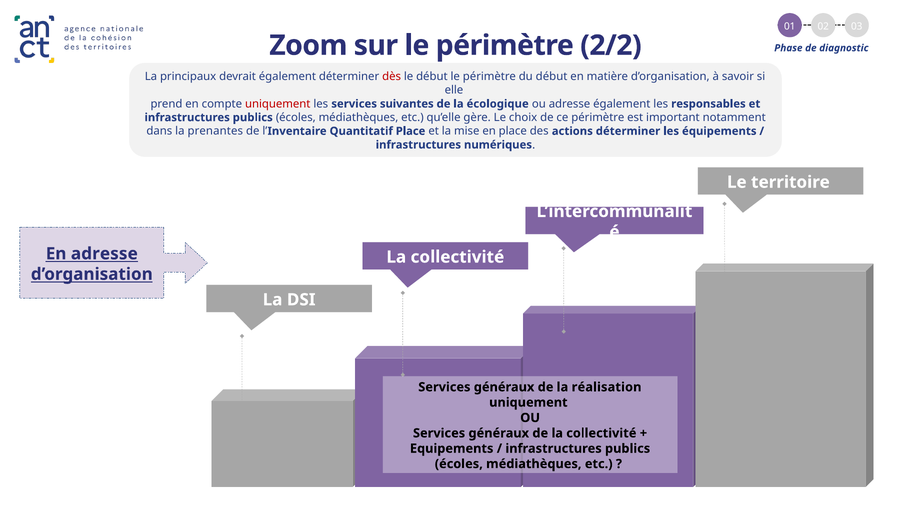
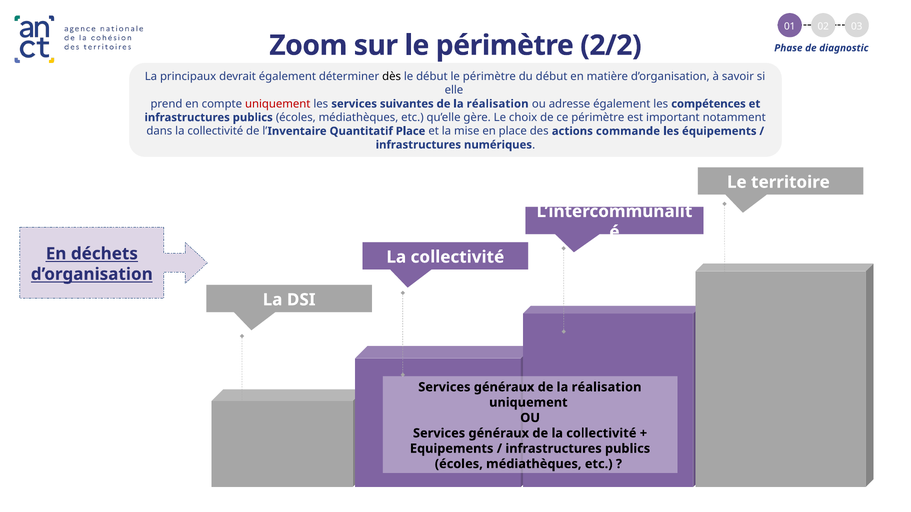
dès colour: red -> black
écologique at (498, 104): écologique -> réalisation
responsables: responsables -> compétences
dans la prenantes: prenantes -> collectivité
actions déterminer: déterminer -> commande
En adresse: adresse -> déchets
